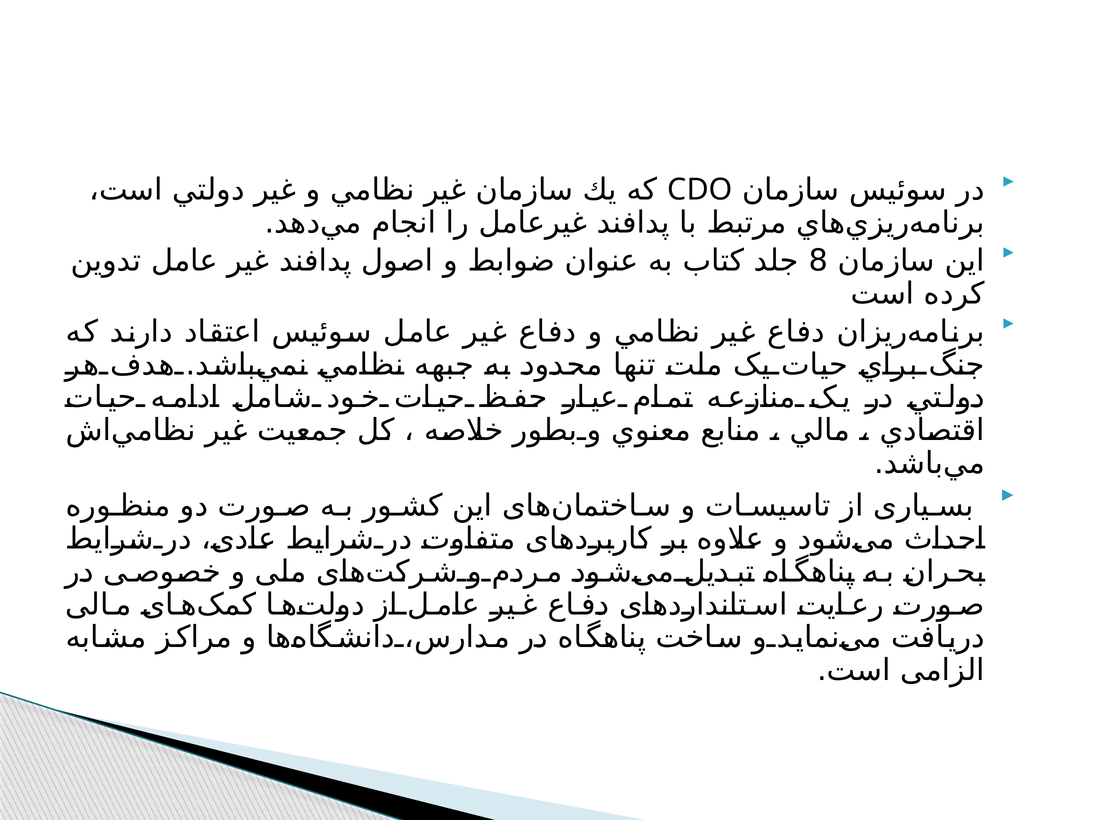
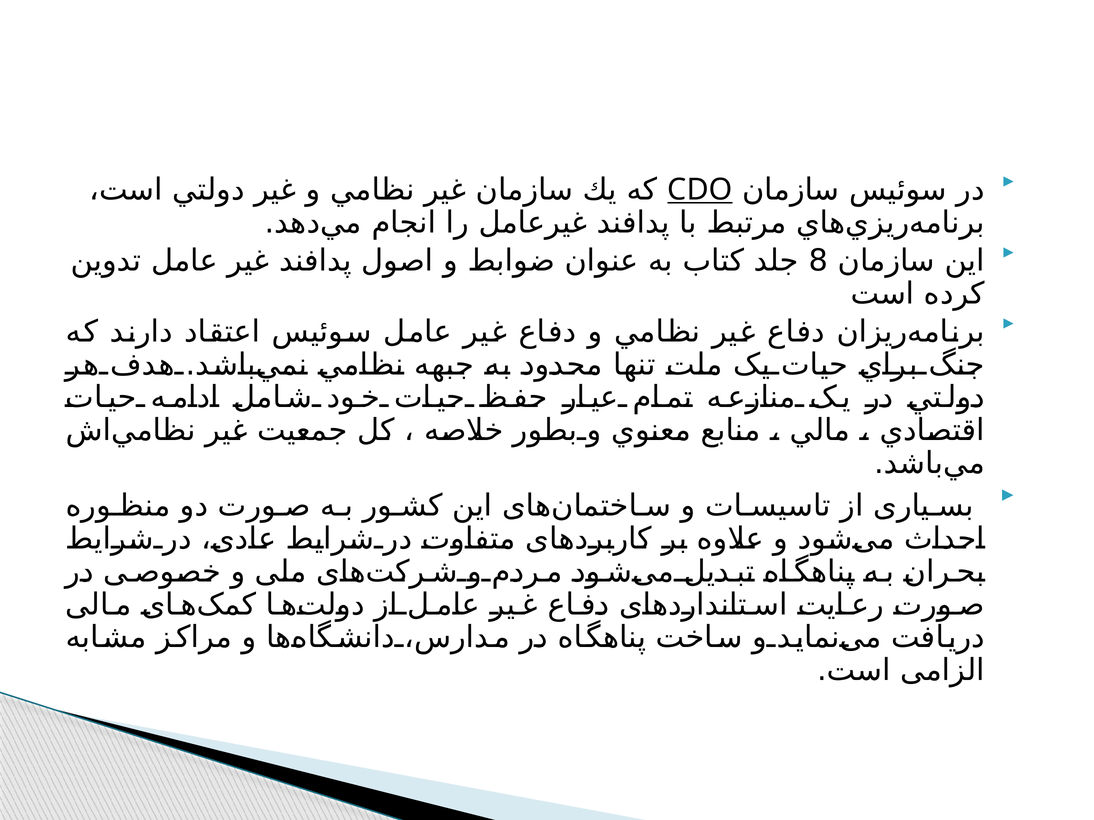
CDO underline: none -> present
